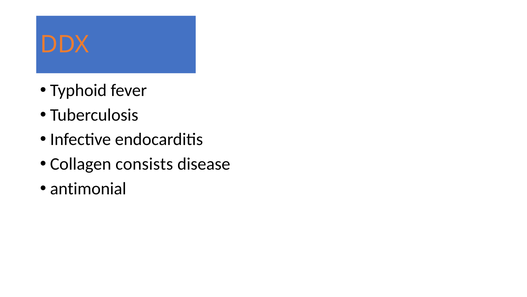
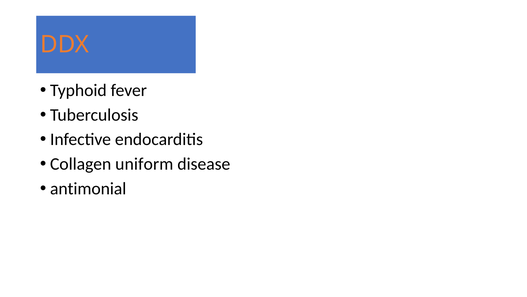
consists: consists -> uniform
